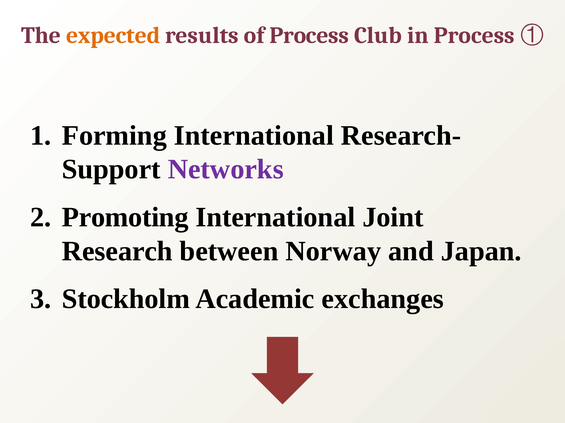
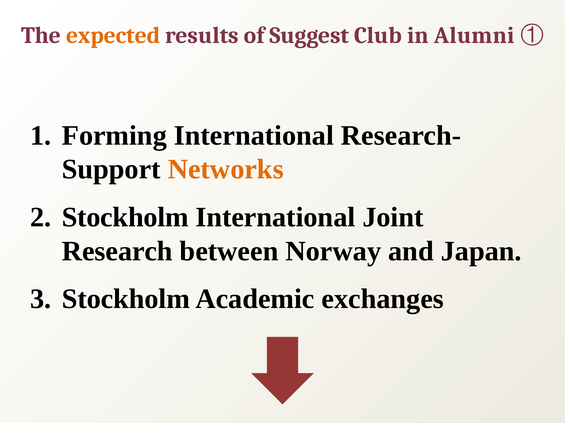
of Process: Process -> Suggest
in Process: Process -> Alumni
Networks colour: purple -> orange
Promoting at (125, 218): Promoting -> Stockholm
